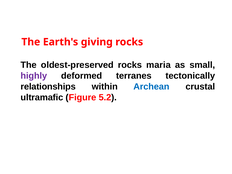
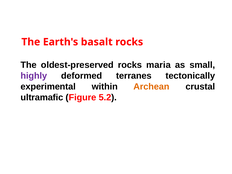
giving: giving -> basalt
relationships: relationships -> experimental
Archean colour: blue -> orange
